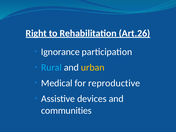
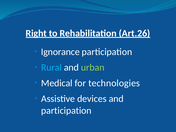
urban colour: yellow -> light green
reproductive: reproductive -> technologies
communities at (66, 110): communities -> participation
